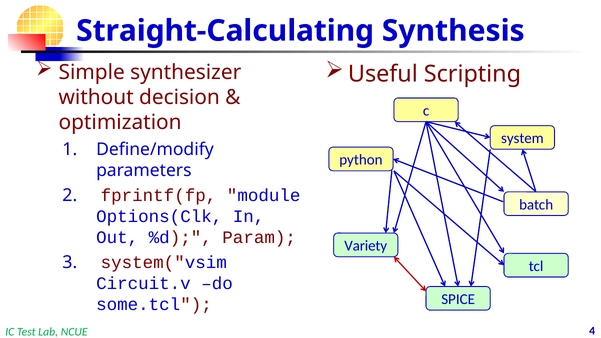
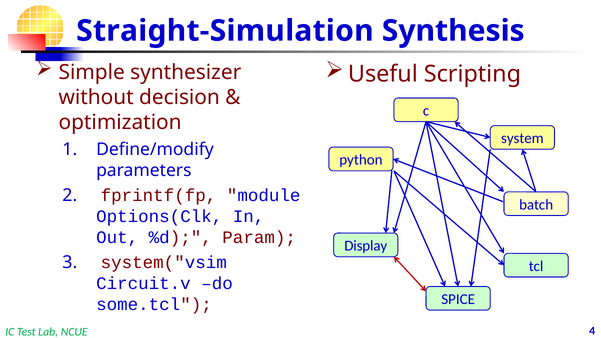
Straight-Calculating: Straight-Calculating -> Straight-Simulation
Variety: Variety -> Display
